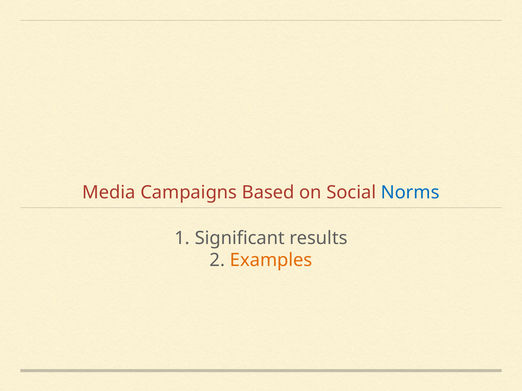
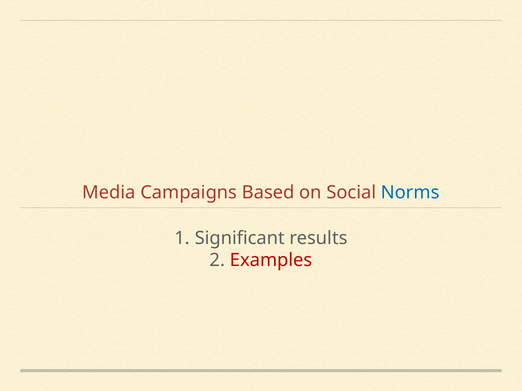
Examples colour: orange -> red
